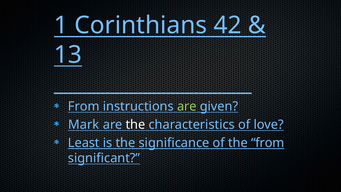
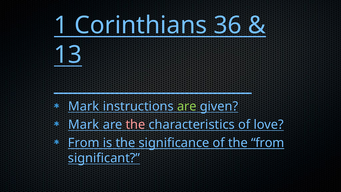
42: 42 -> 36
From at (84, 106): From -> Mark
the at (135, 125) colour: white -> pink
Least at (84, 143): Least -> From
